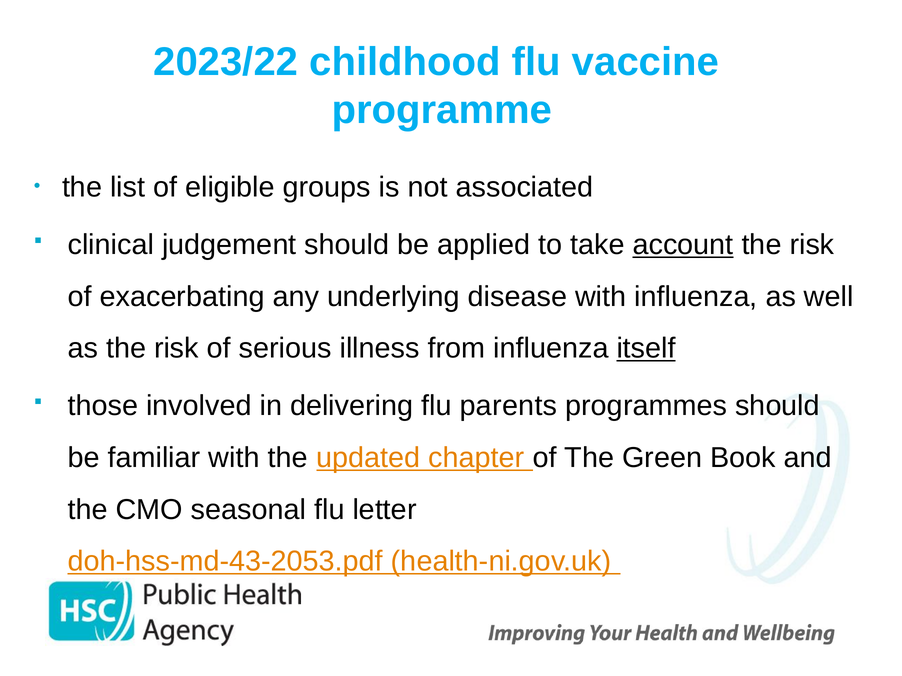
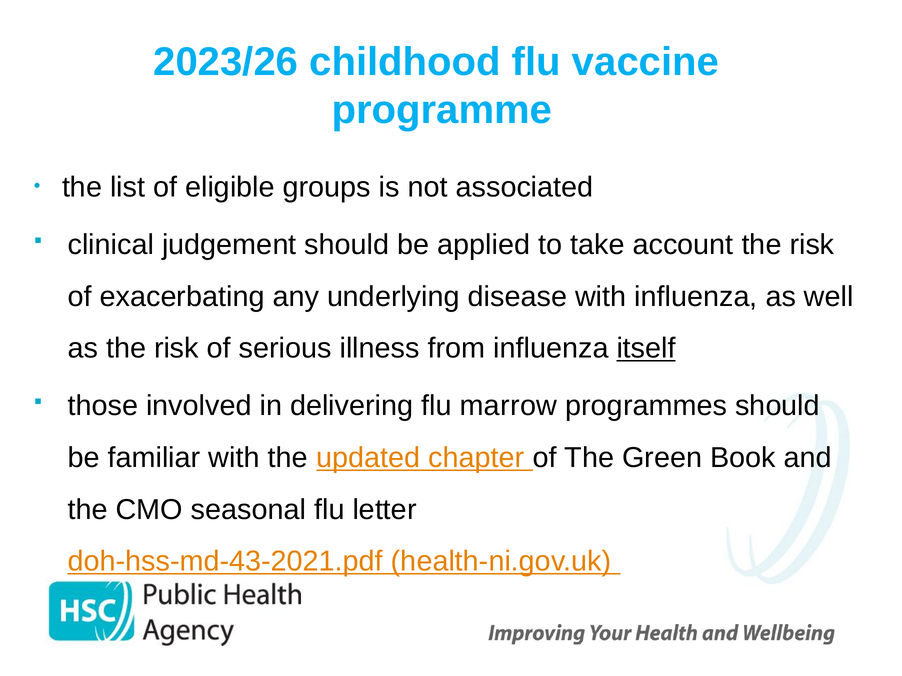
2023/22: 2023/22 -> 2023/26
account underline: present -> none
parents: parents -> marrow
doh-hss-md-43-2053.pdf: doh-hss-md-43-2053.pdf -> doh-hss-md-43-2021.pdf
